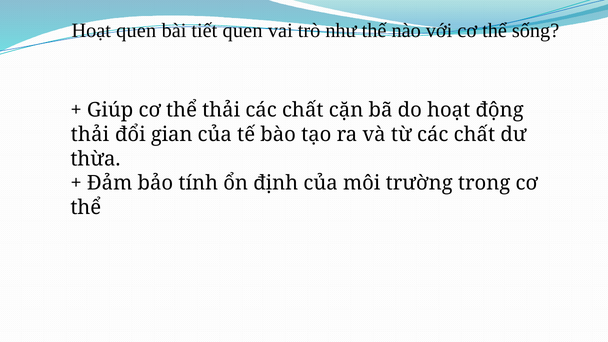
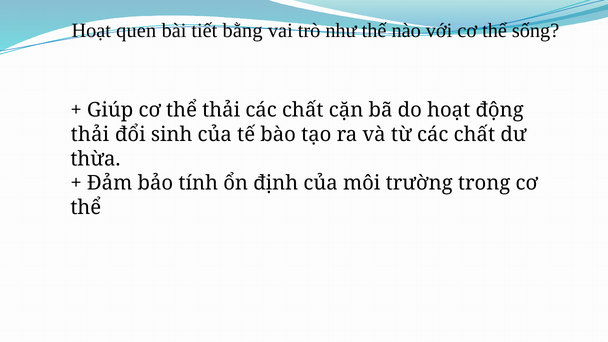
tiết quen: quen -> bằng
gian: gian -> sinh
